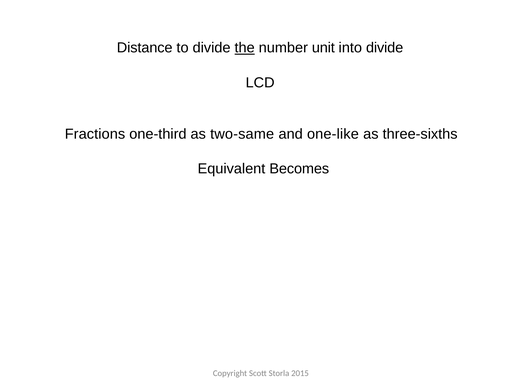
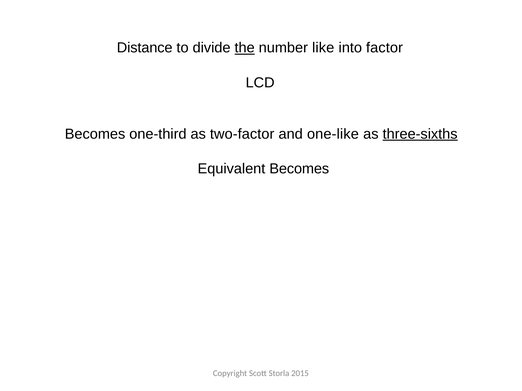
unit: unit -> like
into divide: divide -> factor
Fractions at (95, 134): Fractions -> Becomes
two-same: two-same -> two-factor
three-sixths underline: none -> present
